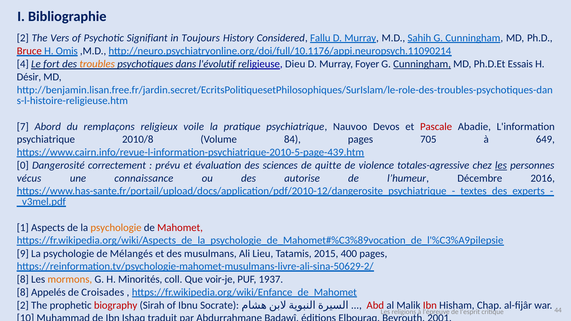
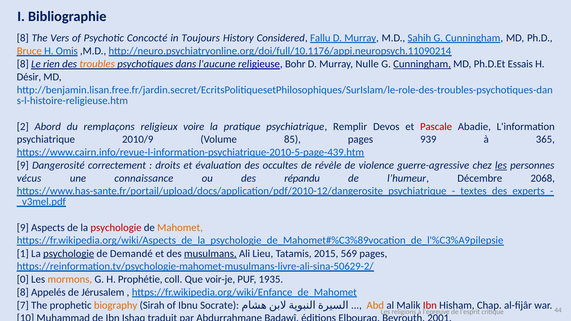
2 at (23, 38): 2 -> 8
Signifiant: Signifiant -> Concocté
Bruce colour: red -> orange
4 at (23, 64): 4 -> 8
fort: fort -> rien
l'évolutif: l'évolutif -> l'aucune
Dieu: Dieu -> Bohr
Foyer: Foyer -> Nulle
7: 7 -> 2
voile: voile -> voire
Nauvoo: Nauvoo -> Remplir
2010/8: 2010/8 -> 2010/9
84: 84 -> 85
705: 705 -> 939
649: 649 -> 365
0 at (23, 165): 0 -> 9
prévu: prévu -> droits
sciences: sciences -> occultes
quitte: quitte -> révèle
totales-agressive: totales-agressive -> guerre-agressive
autorise: autorise -> répandu
2016: 2016 -> 2068
1 at (23, 228): 1 -> 9
psychologie at (116, 228) colour: orange -> red
Mahomet colour: red -> orange
9: 9 -> 1
psychologie at (69, 254) underline: none -> present
Mélangés: Mélangés -> Demandé
musulmans underline: none -> present
400: 400 -> 569
8 at (23, 280): 8 -> 0
Minorités: Minorités -> Prophétie
1937: 1937 -> 1935
Croisades: Croisades -> Jérusalem
2 at (23, 305): 2 -> 7
biography colour: red -> orange
Abd colour: red -> orange
